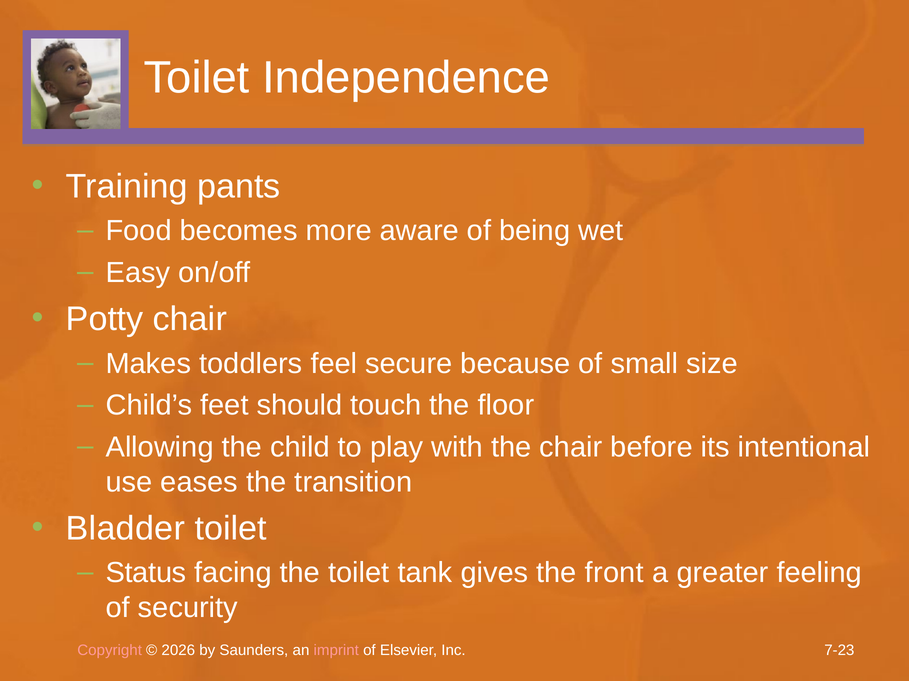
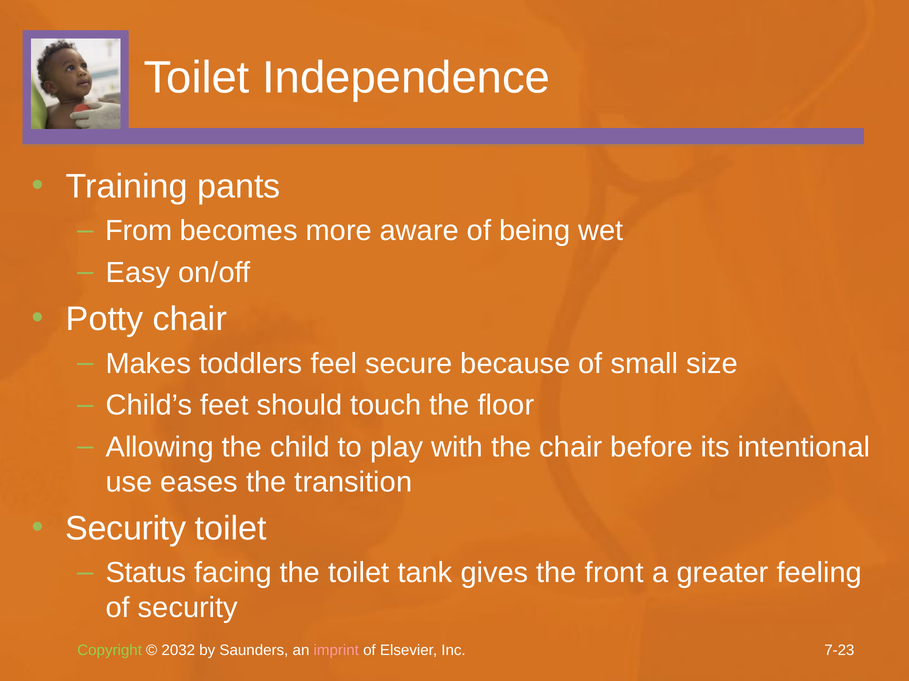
Food: Food -> From
Bladder at (125, 529): Bladder -> Security
Copyright colour: pink -> light green
2026: 2026 -> 2032
